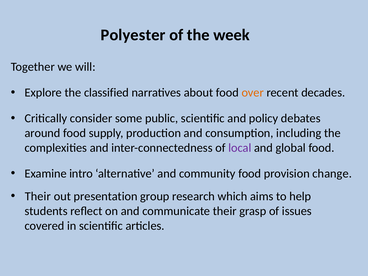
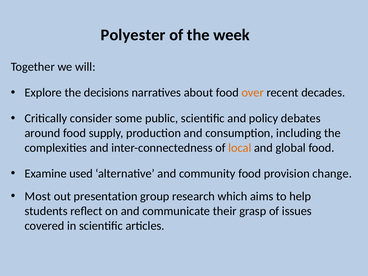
classified: classified -> decisions
local colour: purple -> orange
intro: intro -> used
Their at (38, 196): Their -> Most
